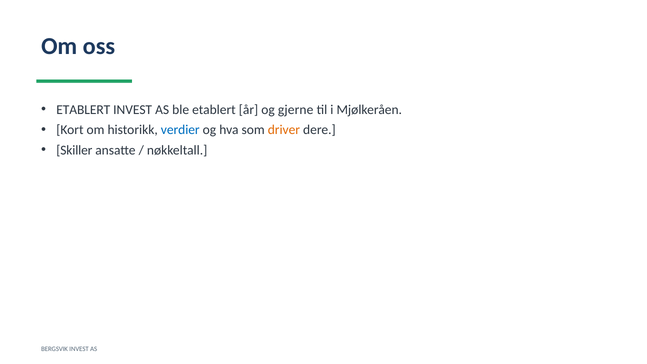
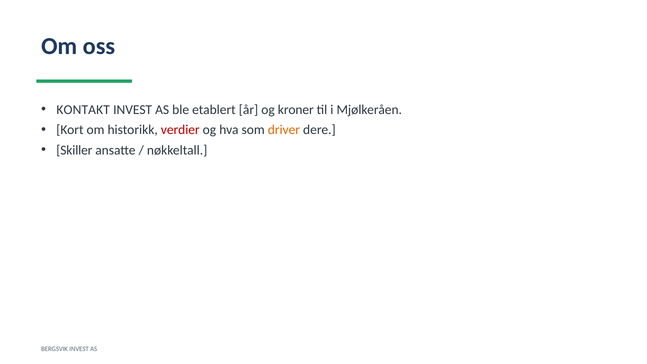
ETABLERT at (83, 110): ETABLERT -> KONTAKT
gjerne: gjerne -> kroner
verdier colour: blue -> red
